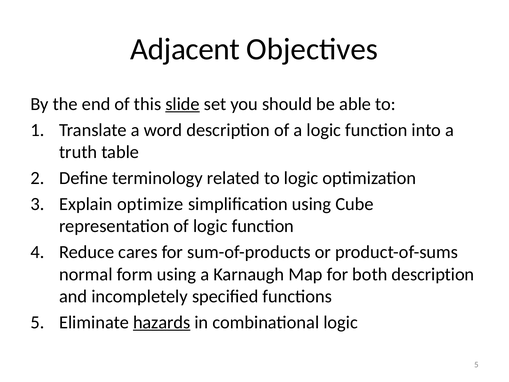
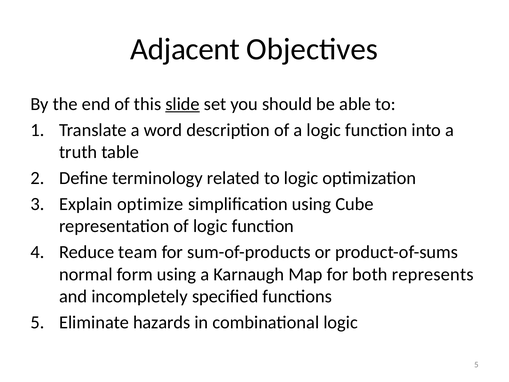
cares: cares -> team
both description: description -> represents
hazards underline: present -> none
